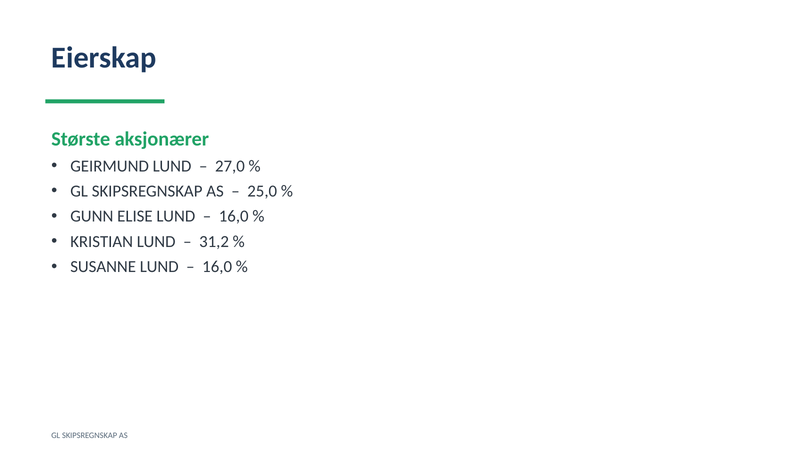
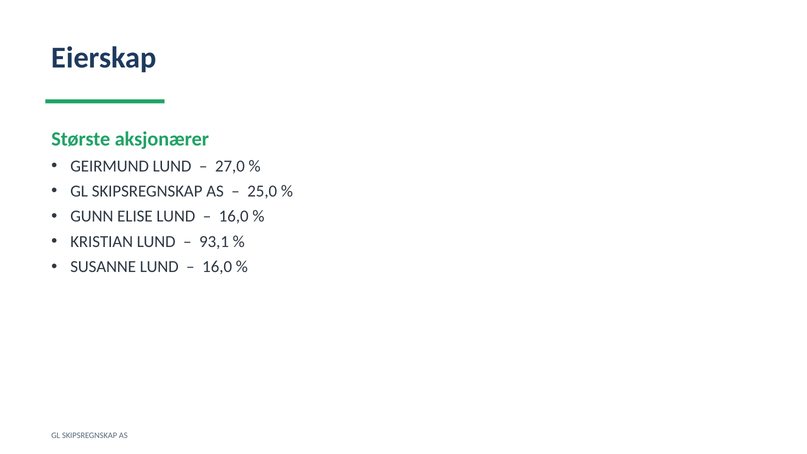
31,2: 31,2 -> 93,1
